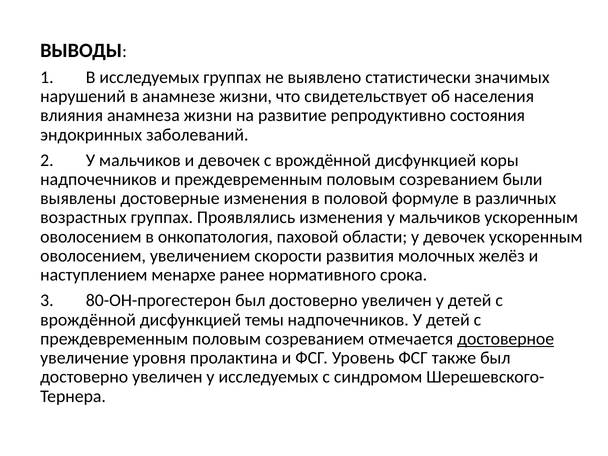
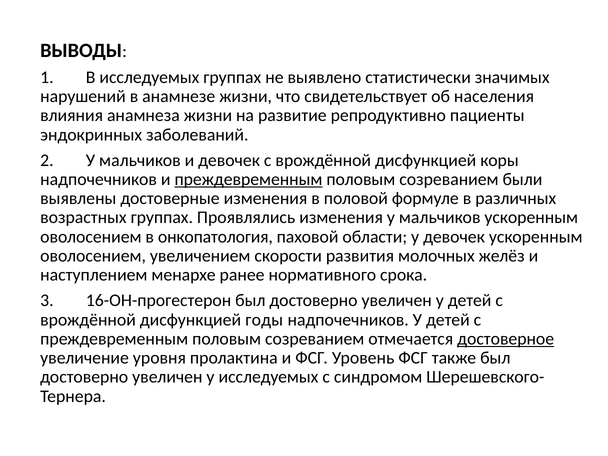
состояния: состояния -> пациенты
преждевременным at (248, 179) underline: none -> present
80-ОН-прогестерон: 80-ОН-прогестерон -> 16-ОН-прогестерон
темы: темы -> годы
